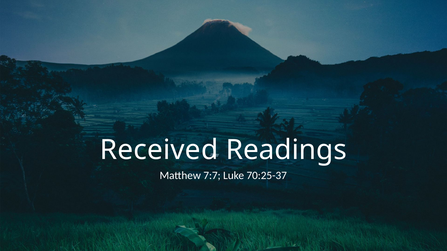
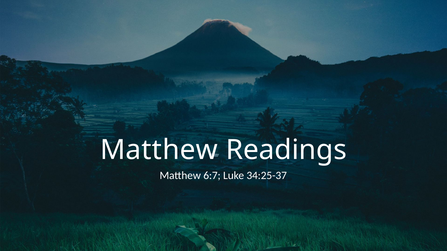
Received at (159, 150): Received -> Matthew
7:7: 7:7 -> 6:7
70:25-37: 70:25-37 -> 34:25-37
